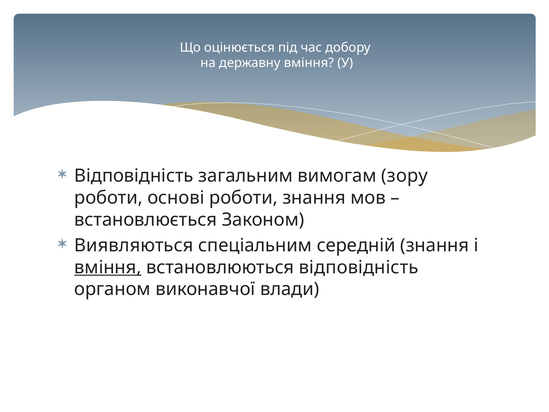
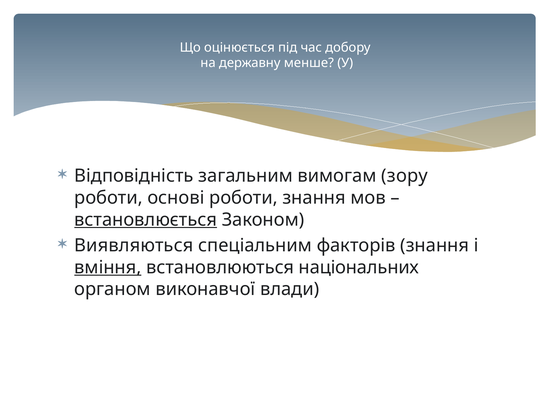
державну вміння: вміння -> менше
встановлюється underline: none -> present
середній: середній -> факторів
встановлюються відповідність: відповідність -> національних
